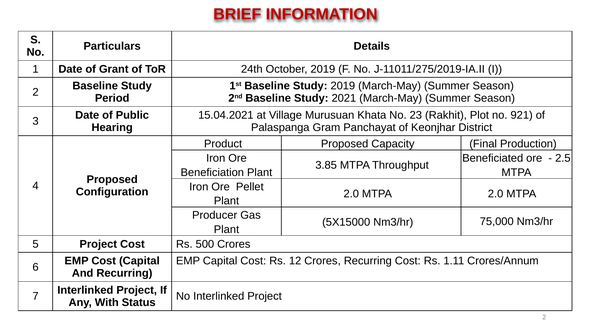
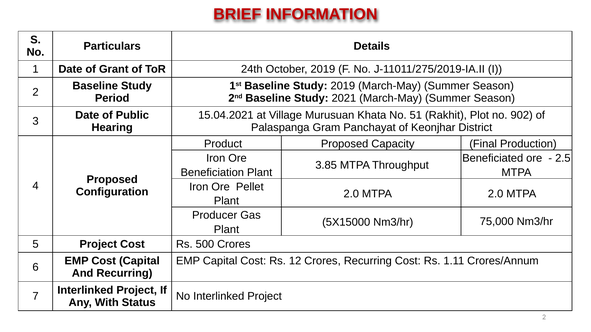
23: 23 -> 51
921: 921 -> 902
